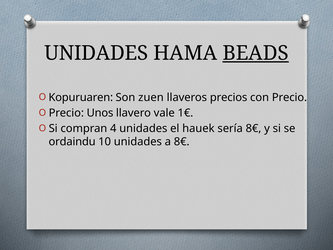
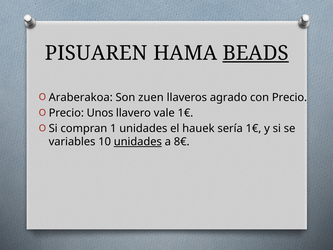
UNIDADES at (96, 53): UNIDADES -> PISUAREN
Kopuruaren: Kopuruaren -> Araberakoa
precios: precios -> agrado
4: 4 -> 1
sería 8€: 8€ -> 1€
ordaindu: ordaindu -> variables
unidades at (138, 142) underline: none -> present
